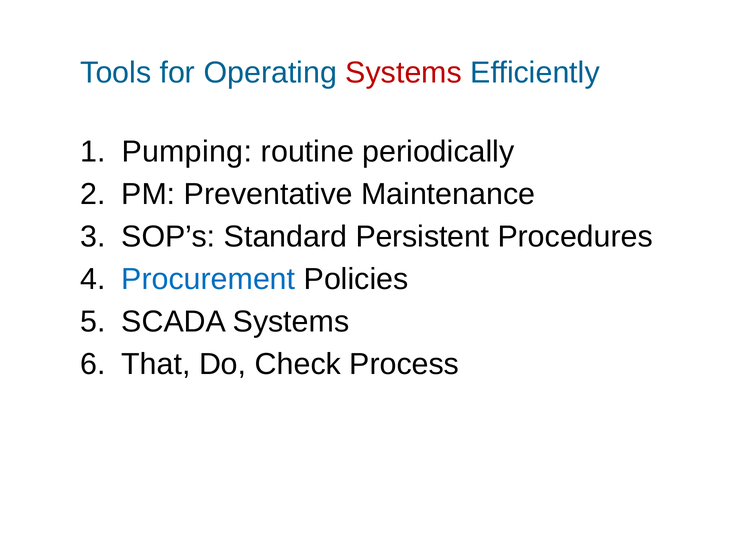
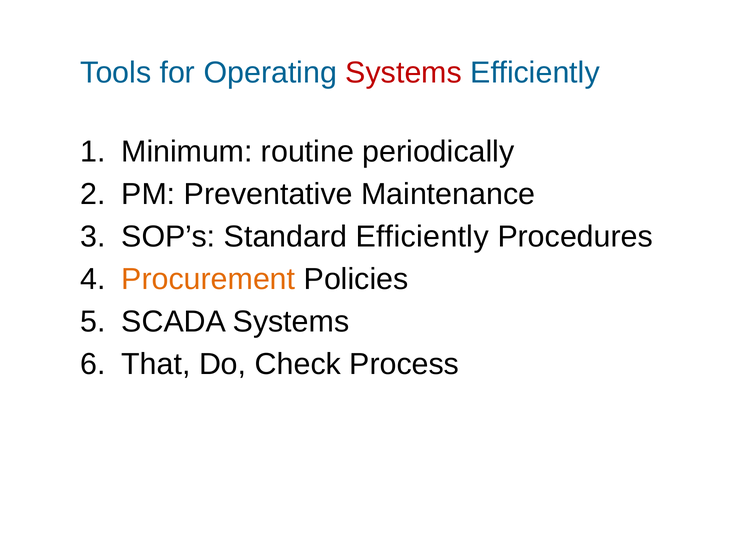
Pumping: Pumping -> Minimum
Standard Persistent: Persistent -> Efficiently
Procurement colour: blue -> orange
